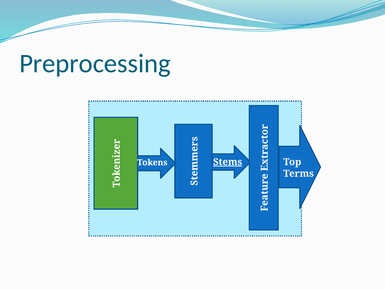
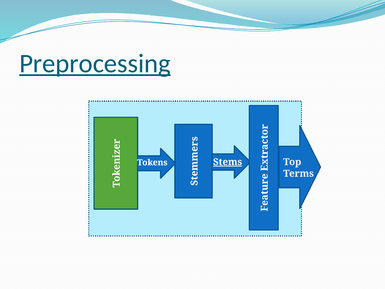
Preprocessing underline: none -> present
